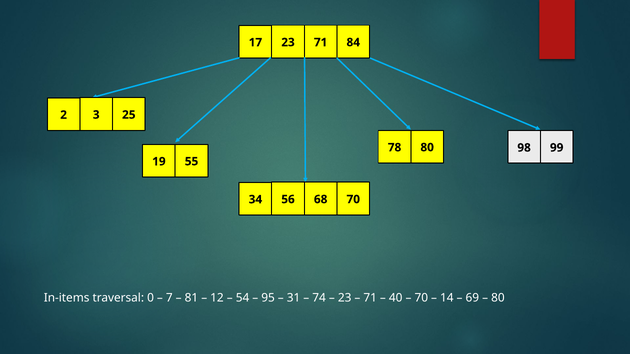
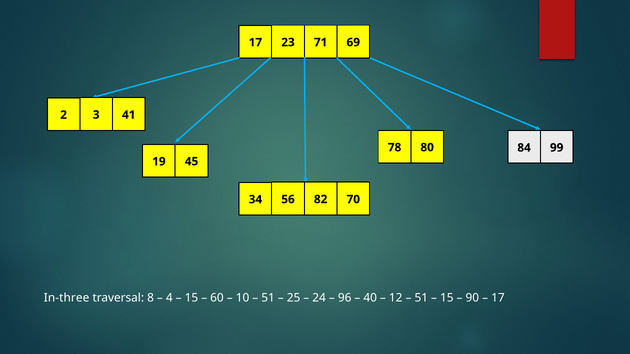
84: 84 -> 69
25: 25 -> 41
98: 98 -> 84
55: 55 -> 45
68: 68 -> 82
In-items: In-items -> In-three
0: 0 -> 8
7: 7 -> 4
81 at (191, 298): 81 -> 15
12: 12 -> 60
54: 54 -> 10
95 at (268, 298): 95 -> 51
31: 31 -> 25
74: 74 -> 24
23 at (345, 298): 23 -> 96
71 at (370, 298): 71 -> 40
40: 40 -> 12
70 at (421, 298): 70 -> 51
14 at (447, 298): 14 -> 15
69: 69 -> 90
80 at (498, 298): 80 -> 17
